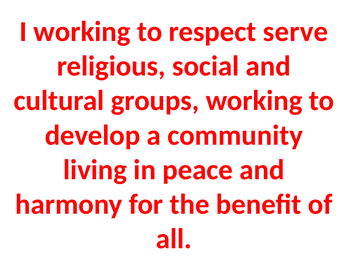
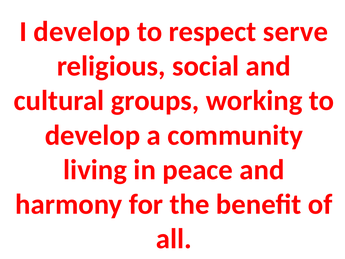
I working: working -> develop
